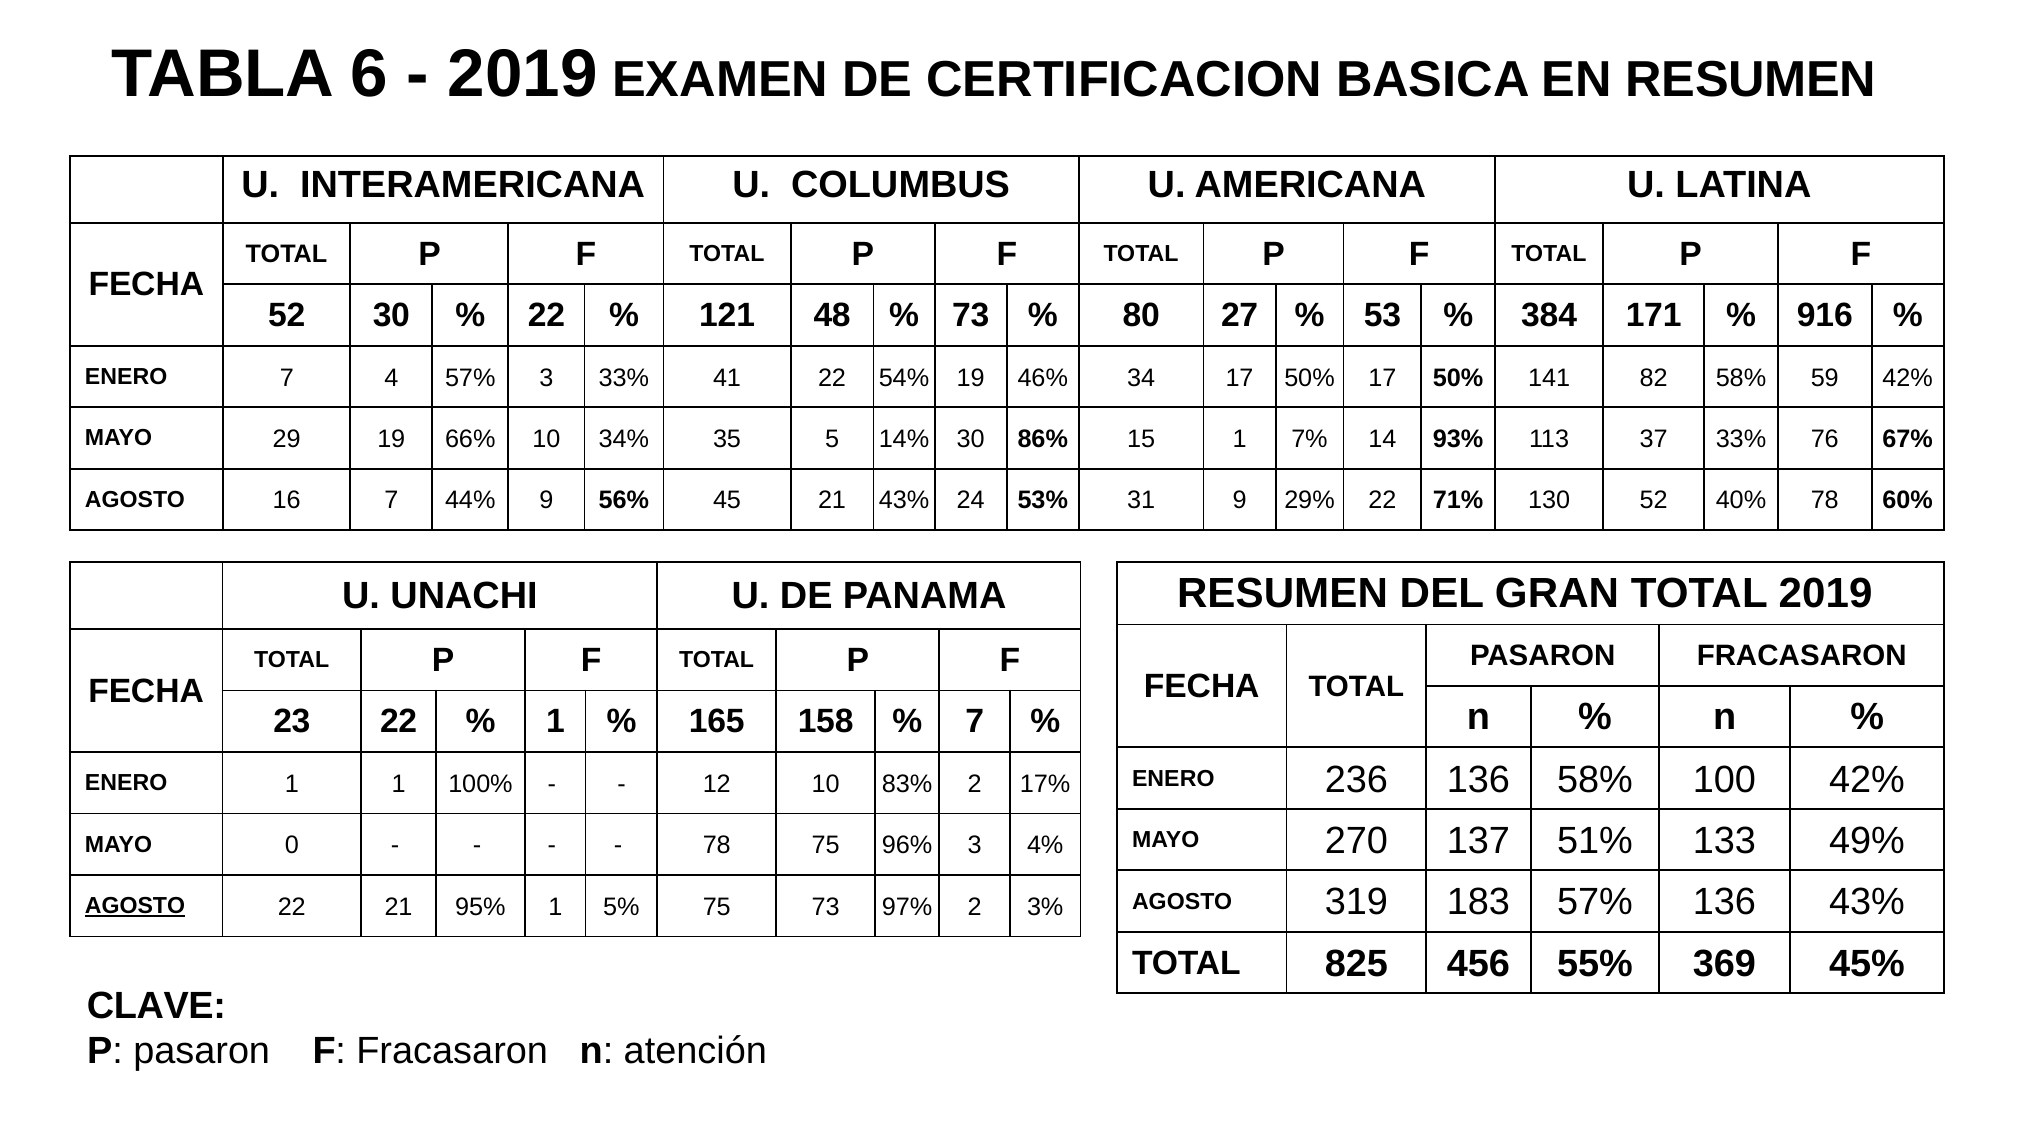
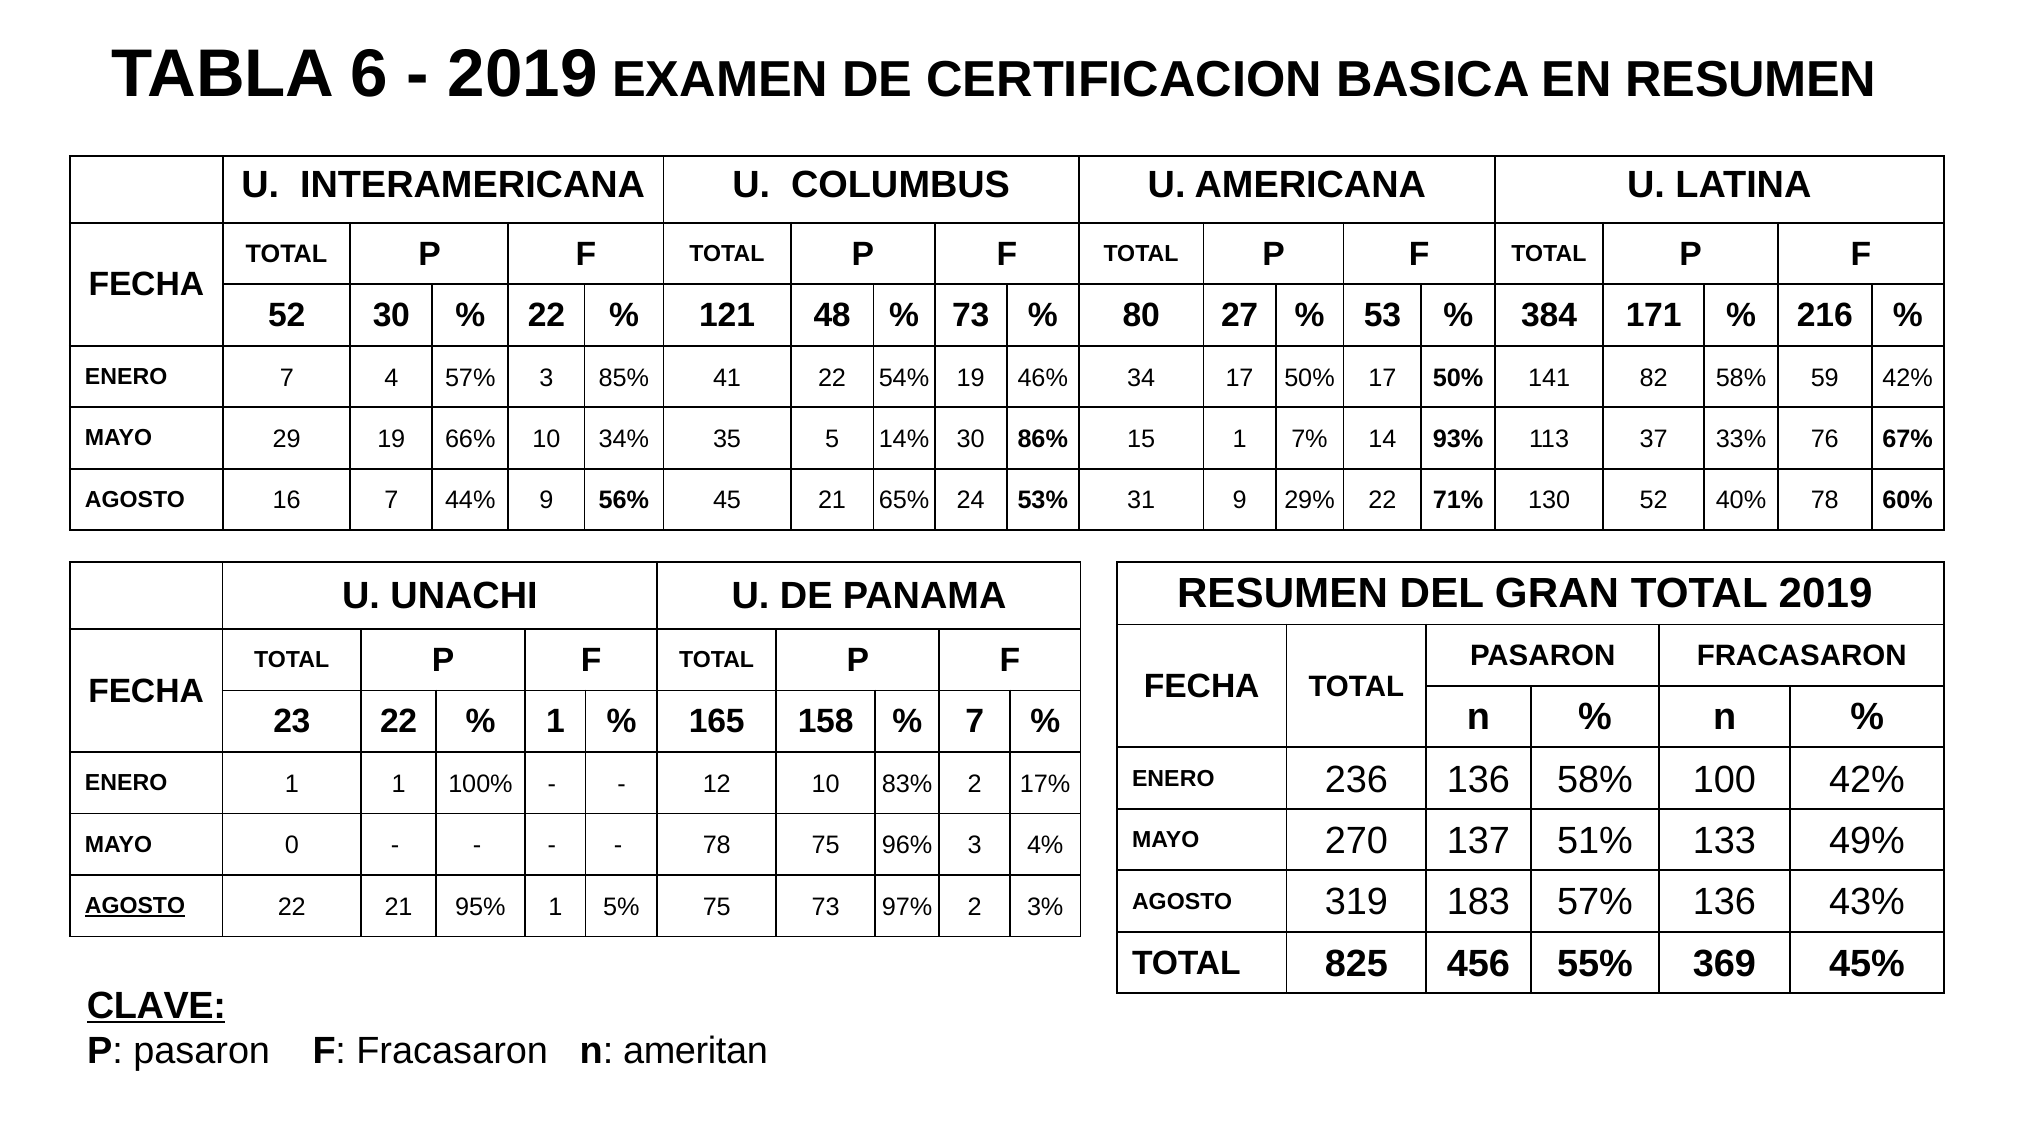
916: 916 -> 216
3 33%: 33% -> 85%
21 43%: 43% -> 65%
CLAVE underline: none -> present
atención: atención -> ameritan
